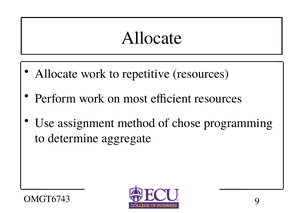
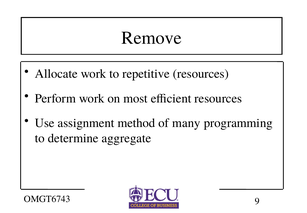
Allocate at (152, 38): Allocate -> Remove
chose: chose -> many
